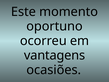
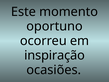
vantagens: vantagens -> inspiração
